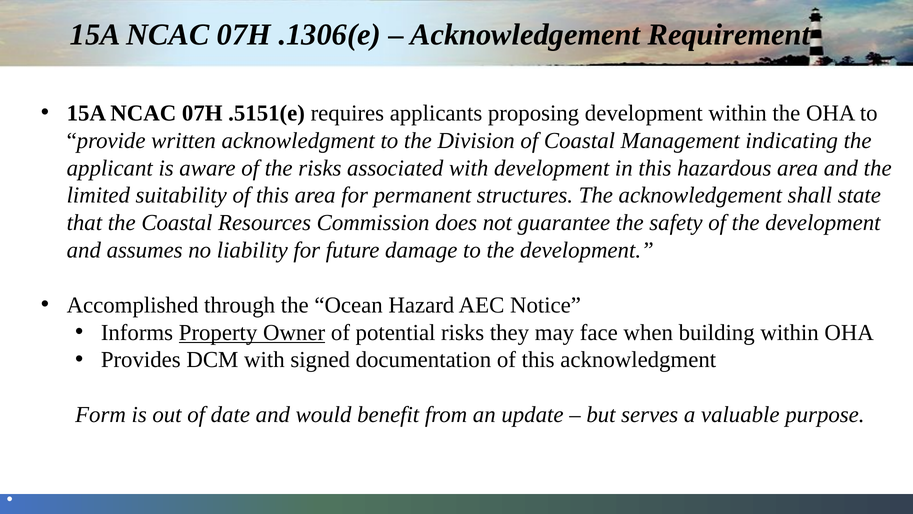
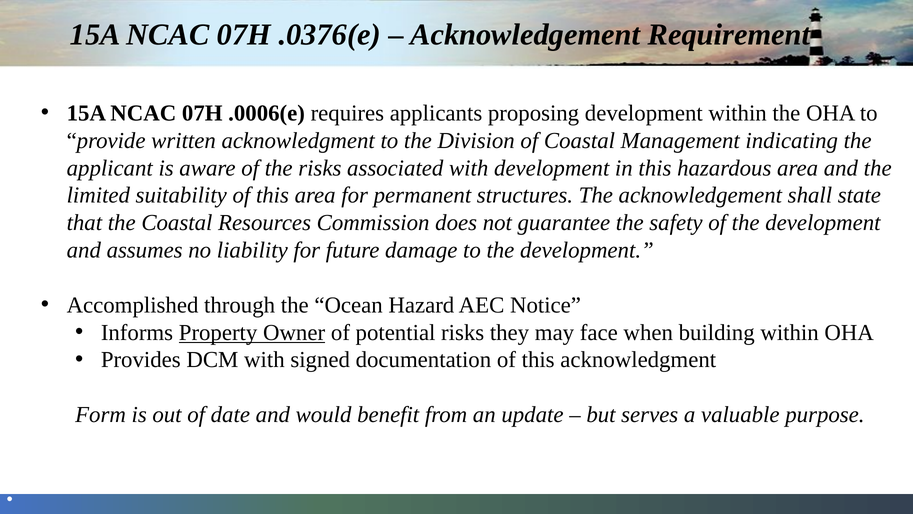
.1306(e: .1306(e -> .0376(e
.5151(e: .5151(e -> .0006(e
